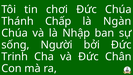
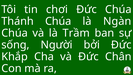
Thánh Chấp: Chấp -> Chúa
Nhập: Nhập -> Trầm
Trinh: Trinh -> Khắp
